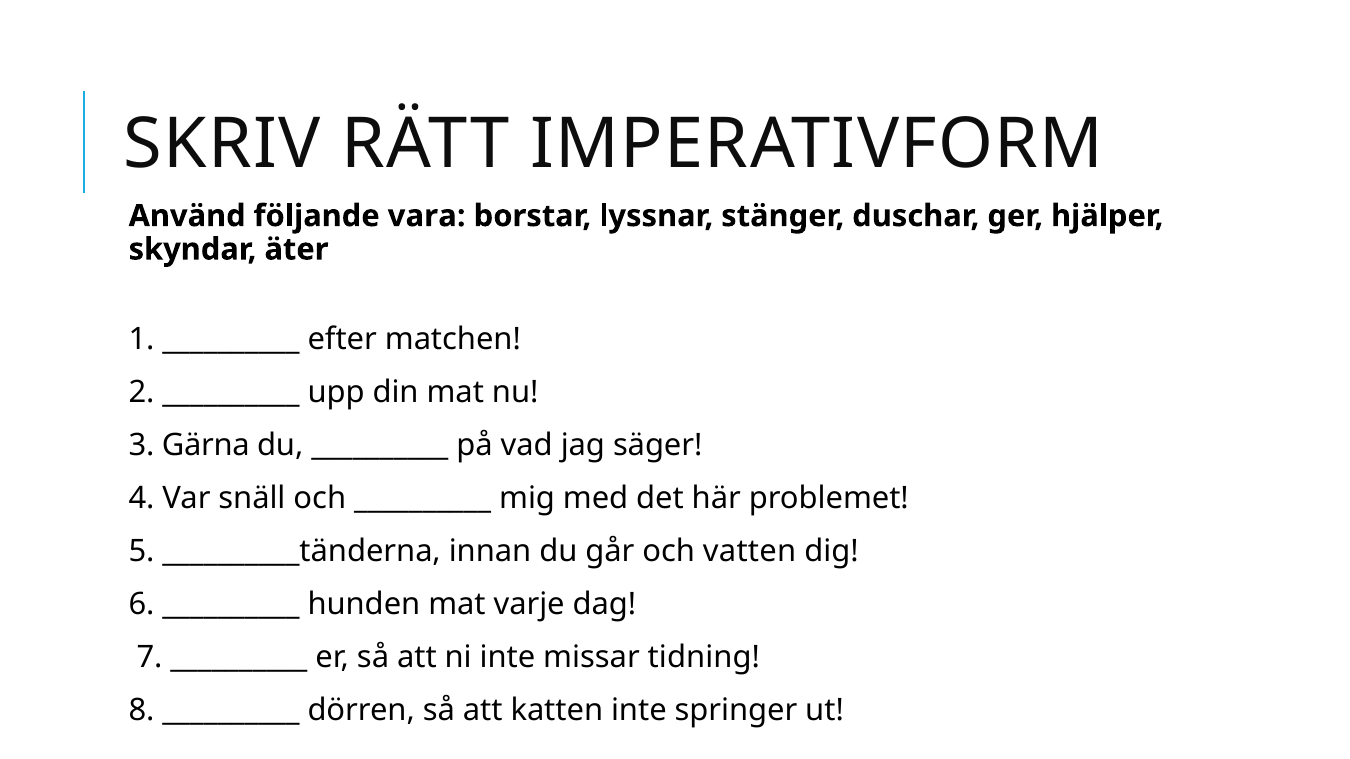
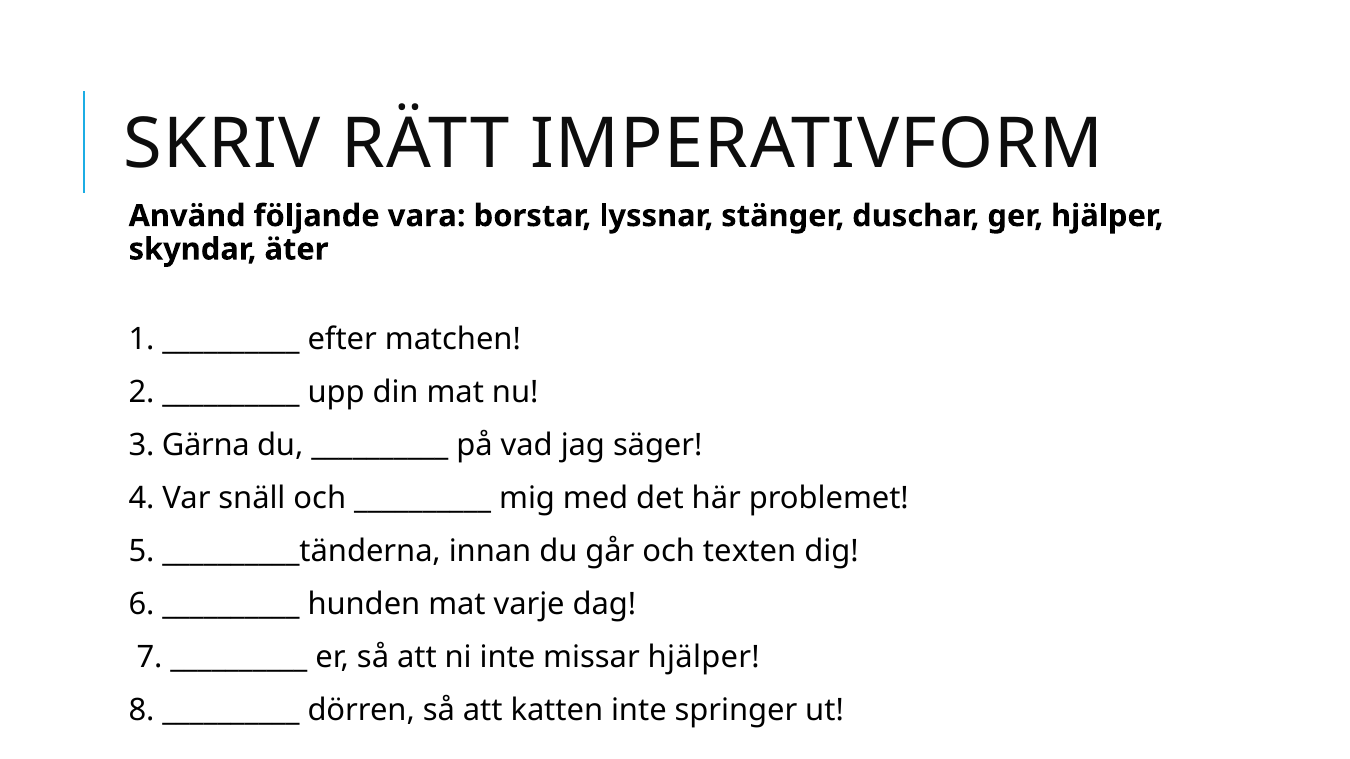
vatten: vatten -> texten
missar tidning: tidning -> hjälper
